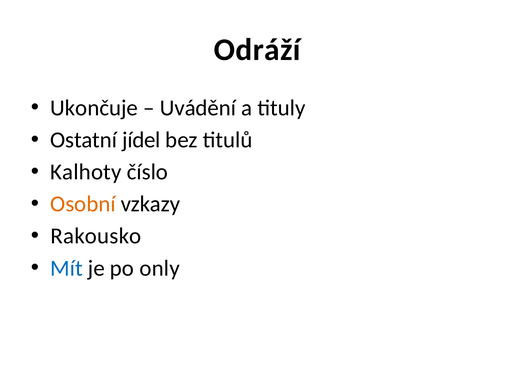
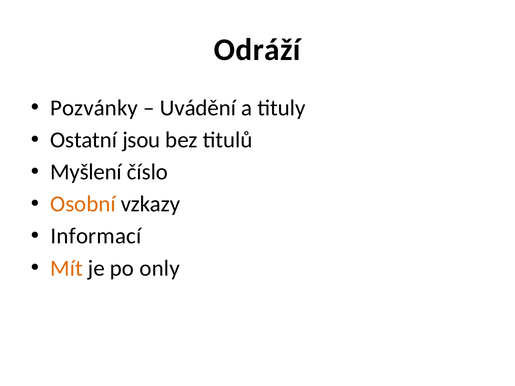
Ukončuje: Ukončuje -> Pozvánky
jídel: jídel -> jsou
Kalhoty: Kalhoty -> Myšlení
Rakousko: Rakousko -> Informací
Mít colour: blue -> orange
